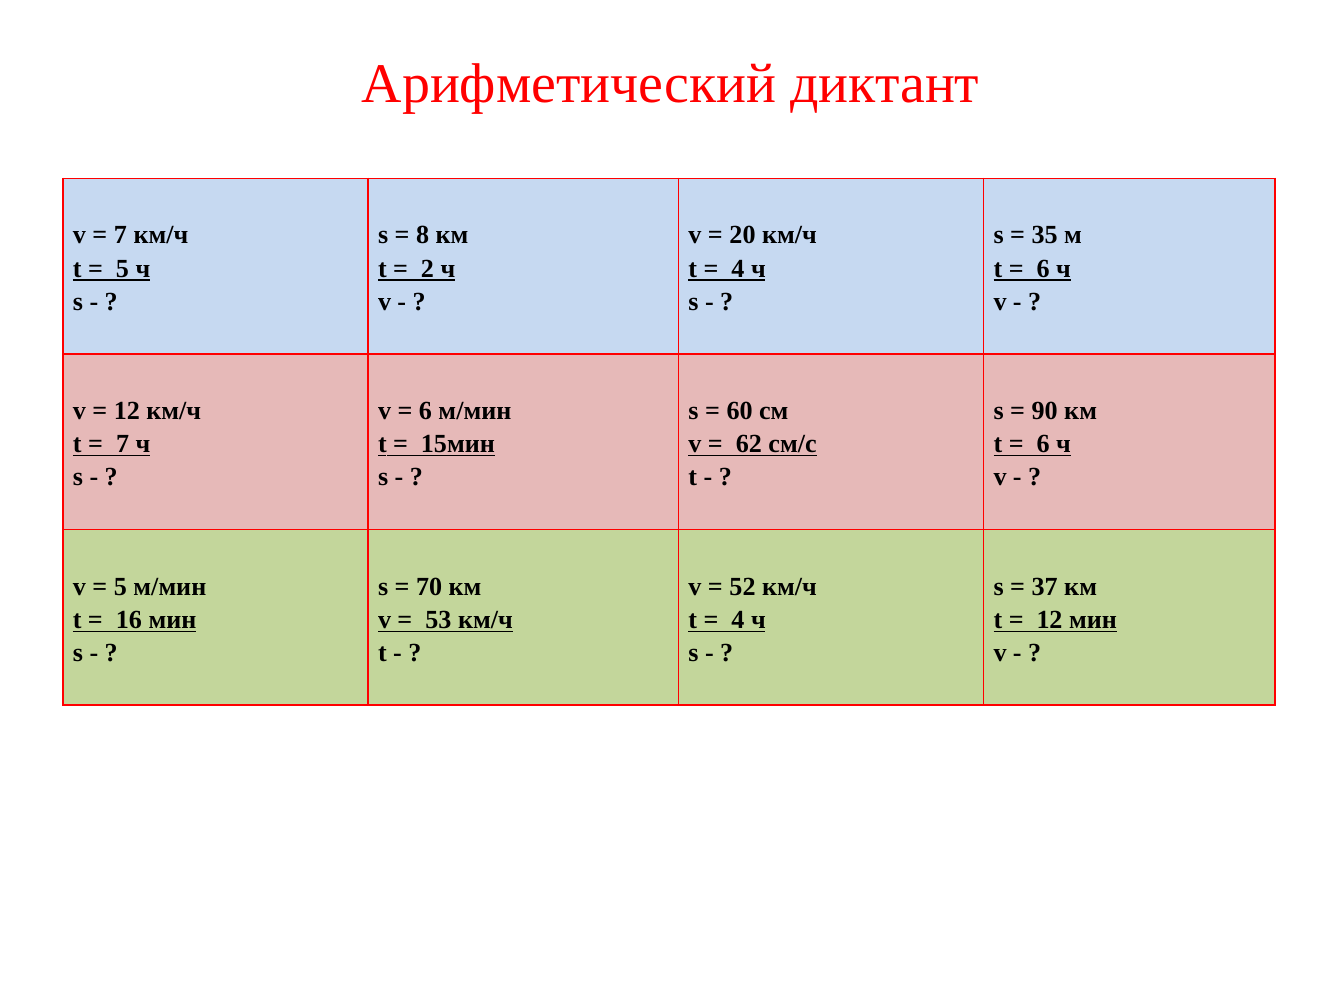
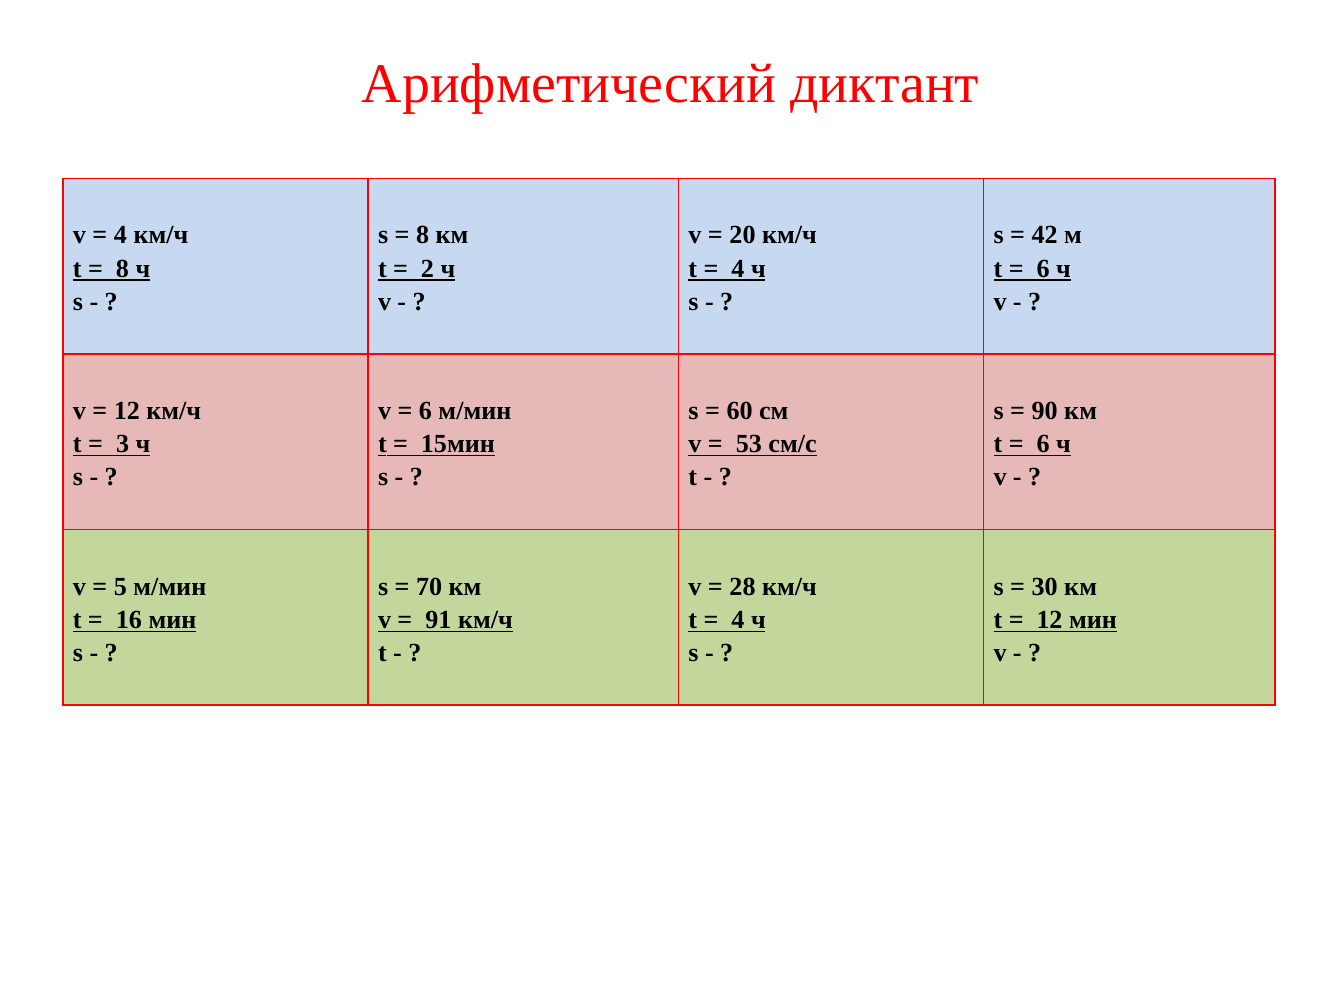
7 at (120, 235): 7 -> 4
35: 35 -> 42
5 at (122, 268): 5 -> 8
7 at (123, 444): 7 -> 3
62: 62 -> 53
52: 52 -> 28
37: 37 -> 30
53: 53 -> 91
